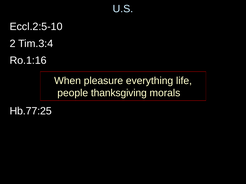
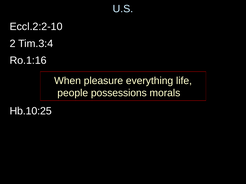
Eccl.2:5-10: Eccl.2:5-10 -> Eccl.2:2-10
thanksgiving: thanksgiving -> possessions
Hb.77:25: Hb.77:25 -> Hb.10:25
